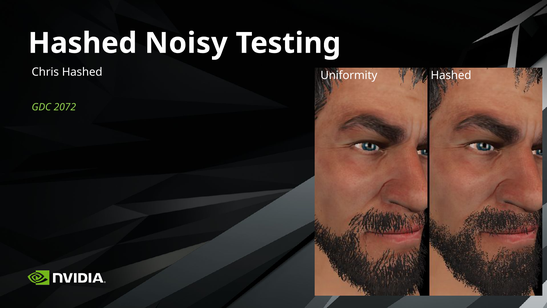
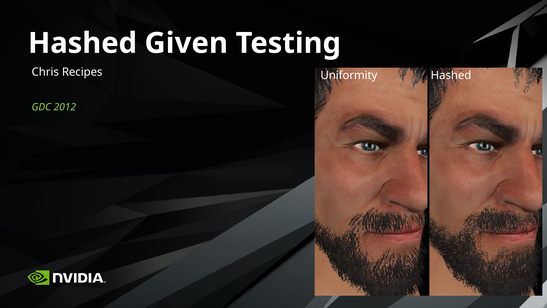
Noisy: Noisy -> Given
Chris Hashed: Hashed -> Recipes
2072: 2072 -> 2012
